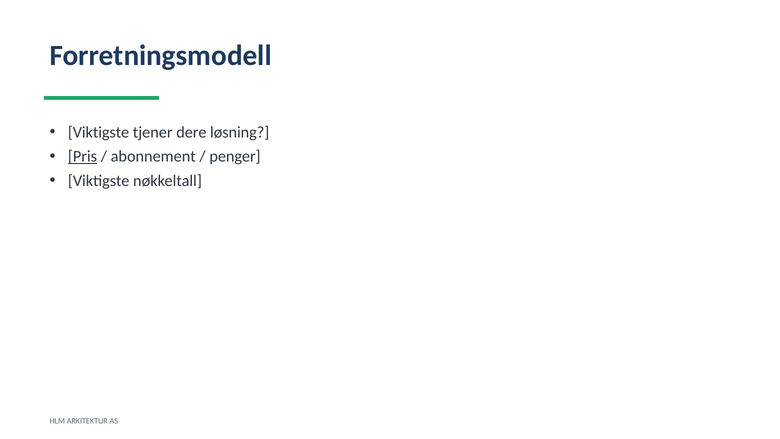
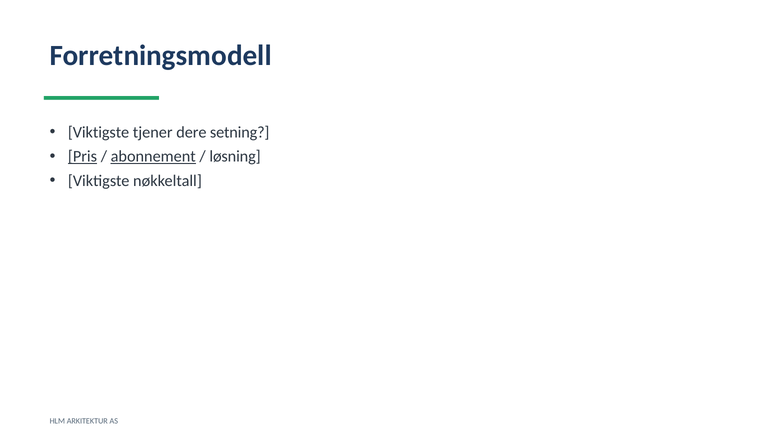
løsning: løsning -> setning
abonnement underline: none -> present
penger: penger -> løsning
